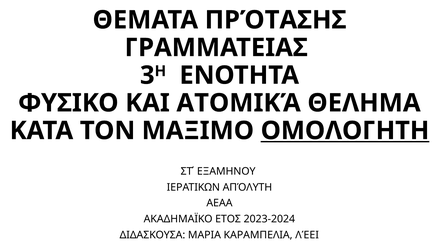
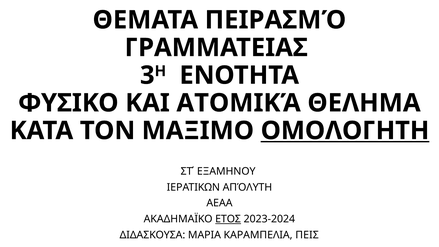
ΠΡΌΤΑΣΗΣ: ΠΡΌΤΑΣΗΣ -> ΠΕΙΡΑΣΜΌ
ΕΤΟΣ underline: none -> present
ΛΈΕΙ: ΛΈΕΙ -> ΠΕΙΣ
